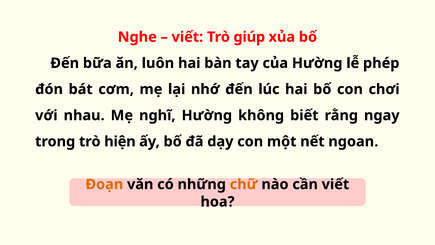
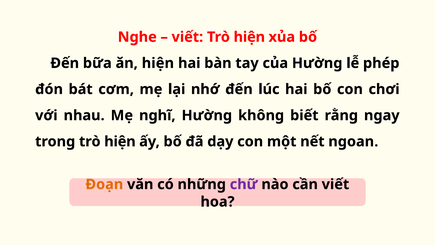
viết Trò giúp: giúp -> hiện
ăn luôn: luôn -> hiện
chữ colour: orange -> purple
